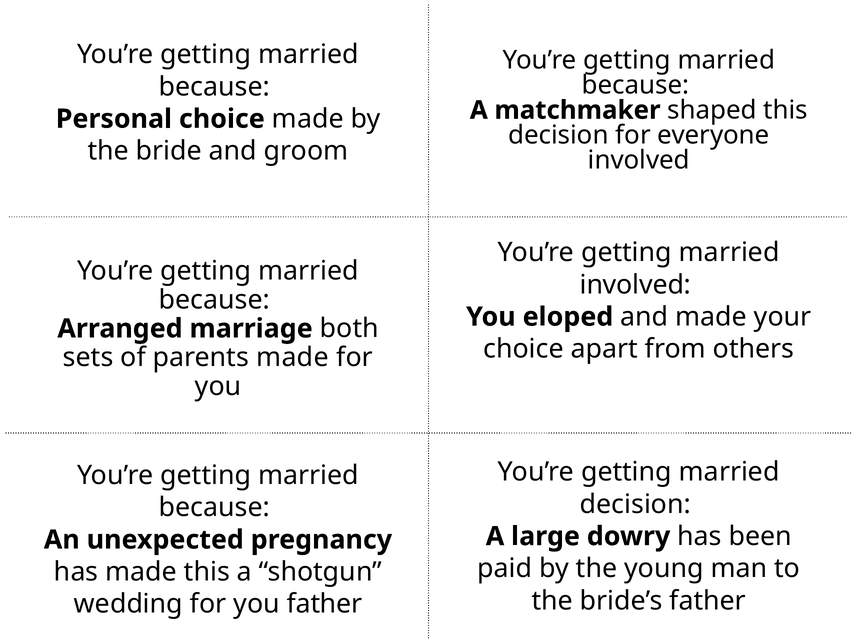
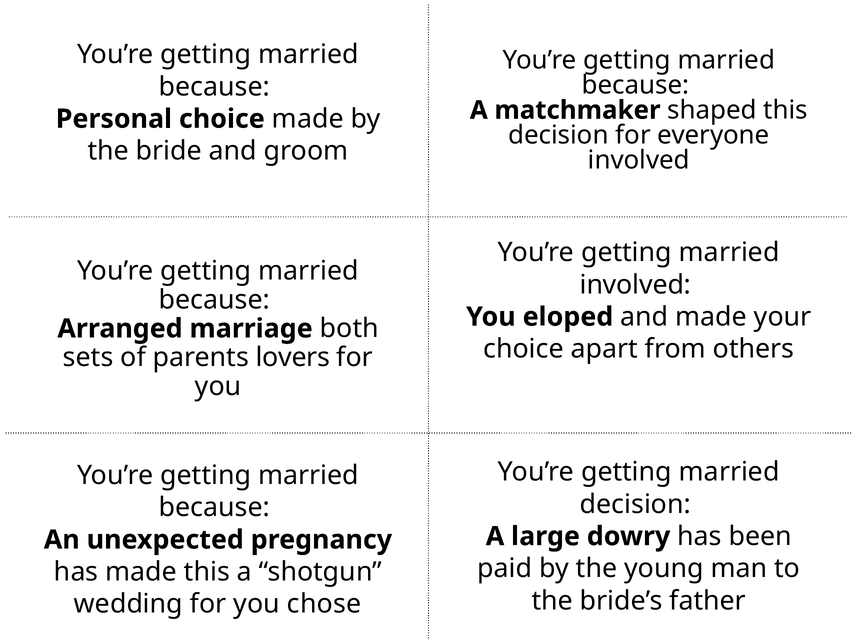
parents made: made -> lovers
you father: father -> chose
